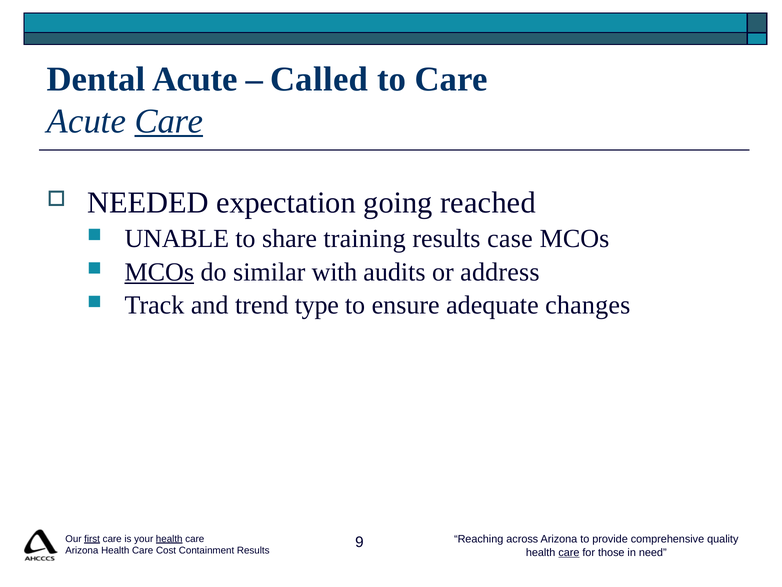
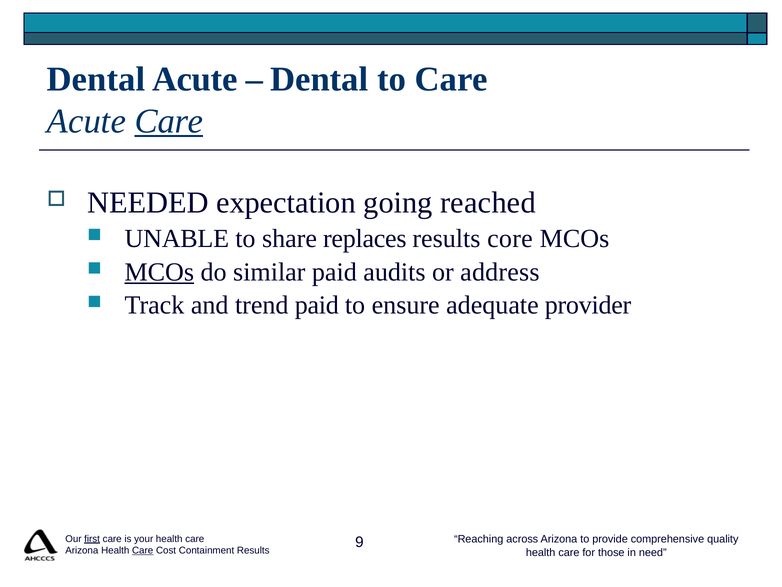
Called at (319, 79): Called -> Dental
training: training -> replaces
case: case -> core
similar with: with -> paid
trend type: type -> paid
changes: changes -> provider
health at (169, 538) underline: present -> none
Care at (143, 550) underline: none -> present
care at (569, 552) underline: present -> none
